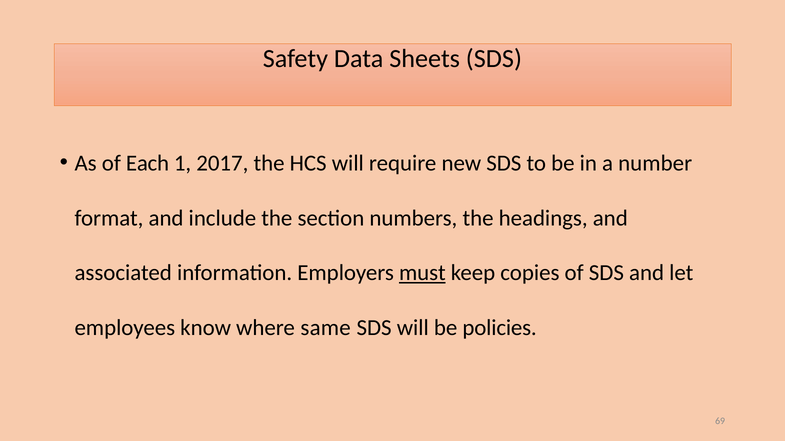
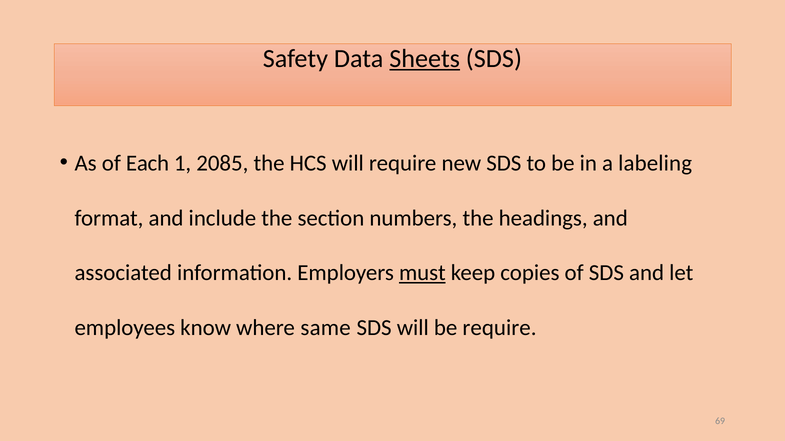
Sheets underline: none -> present
2017: 2017 -> 2085
number: number -> labeling
be policies: policies -> require
